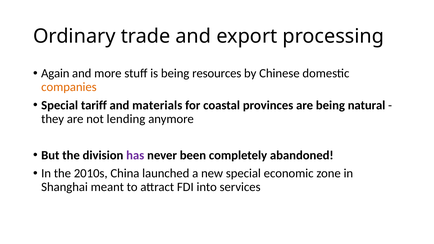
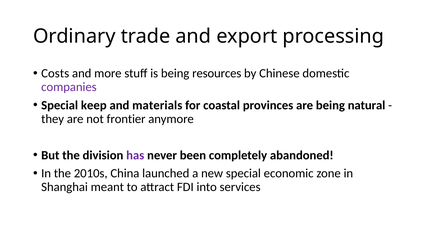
Again: Again -> Costs
companies colour: orange -> purple
tariff: tariff -> keep
lending: lending -> frontier
